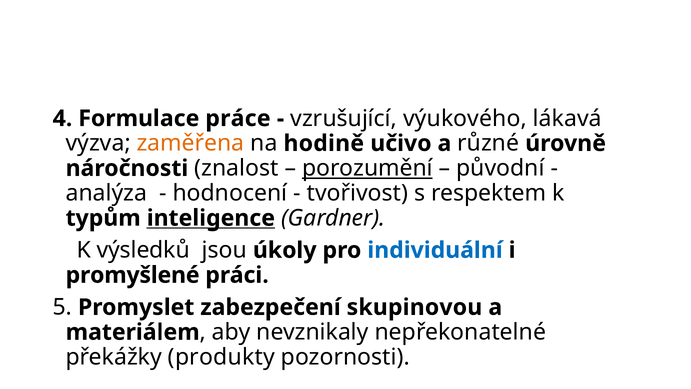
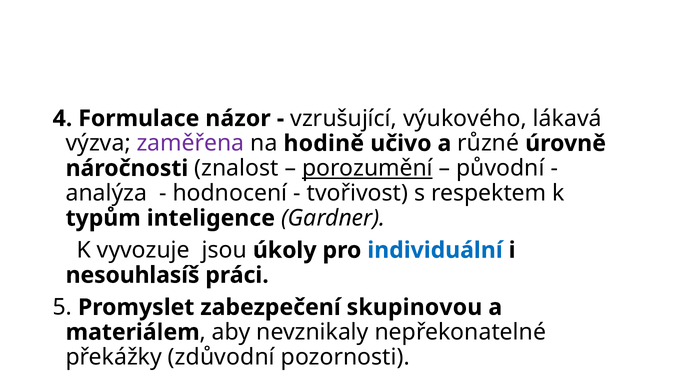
práce: práce -> názor
zaměřena colour: orange -> purple
inteligence underline: present -> none
výsledků: výsledků -> vyvozuje
promyšlené: promyšlené -> nesouhlasíš
produkty: produkty -> zdůvodní
